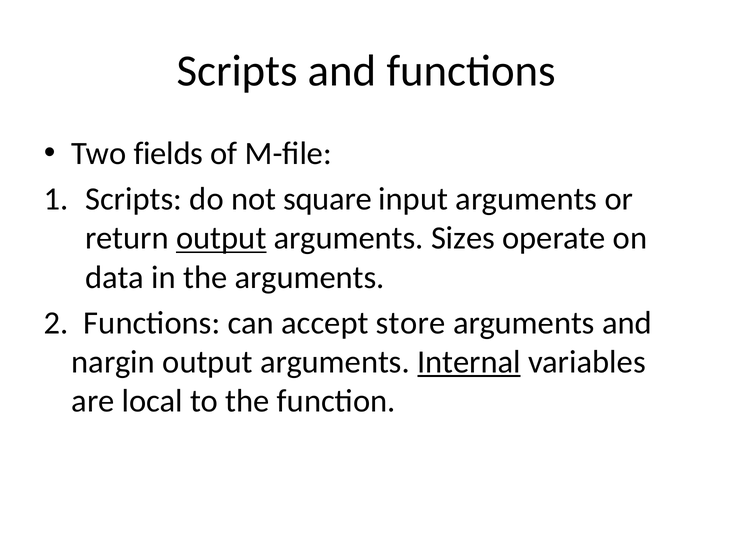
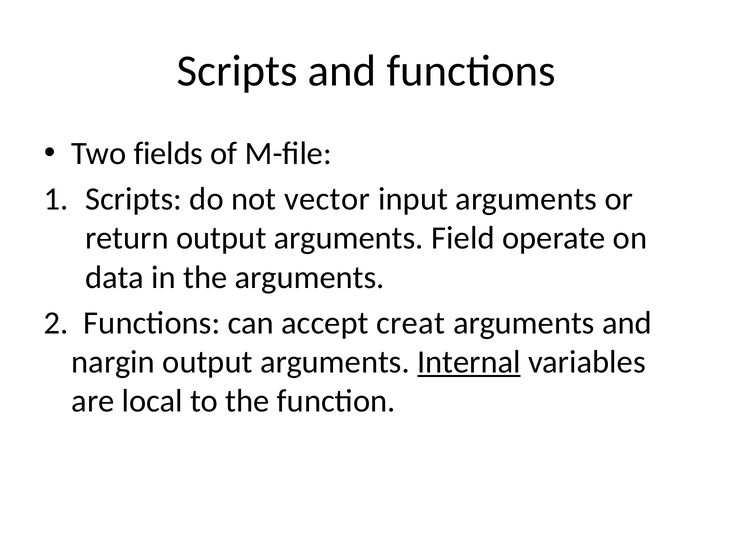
square: square -> vector
output at (221, 239) underline: present -> none
Sizes: Sizes -> Field
store: store -> creat
